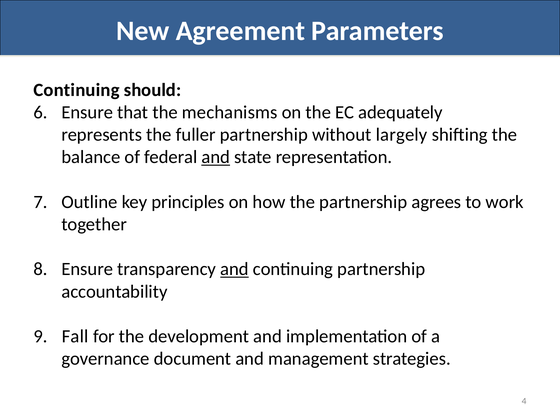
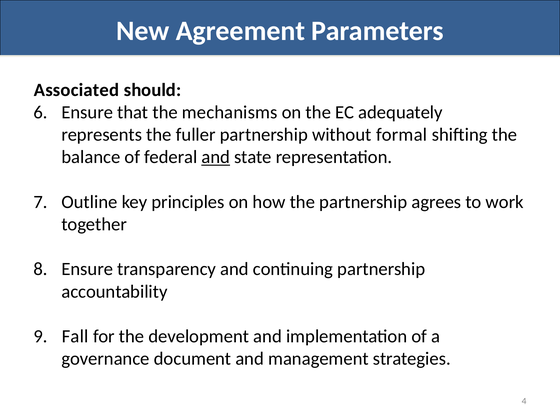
Continuing at (77, 90): Continuing -> Associated
largely: largely -> formal
and at (235, 269) underline: present -> none
